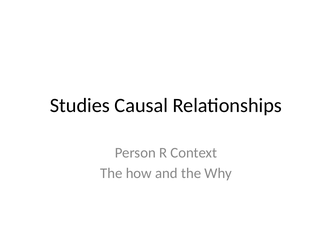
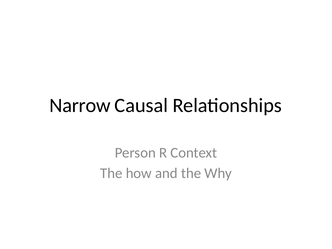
Studies: Studies -> Narrow
